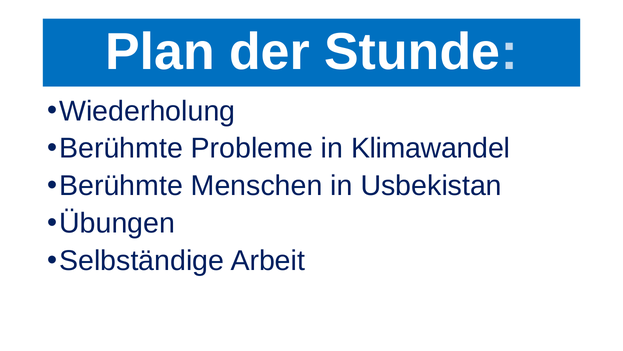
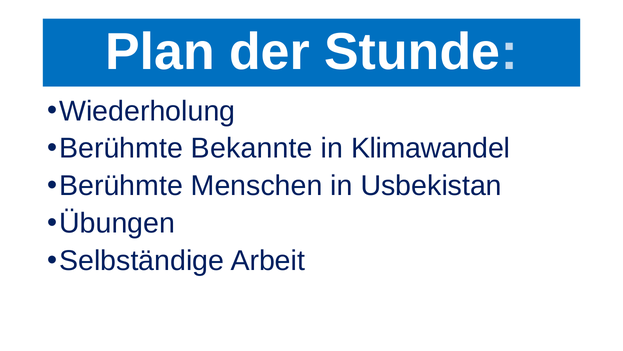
Probleme: Probleme -> Bekannte
